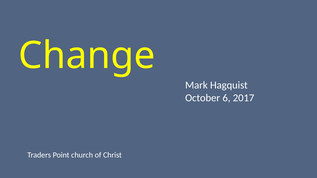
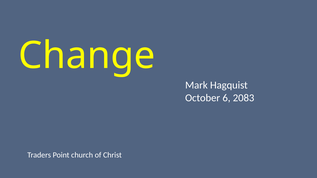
2017: 2017 -> 2083
